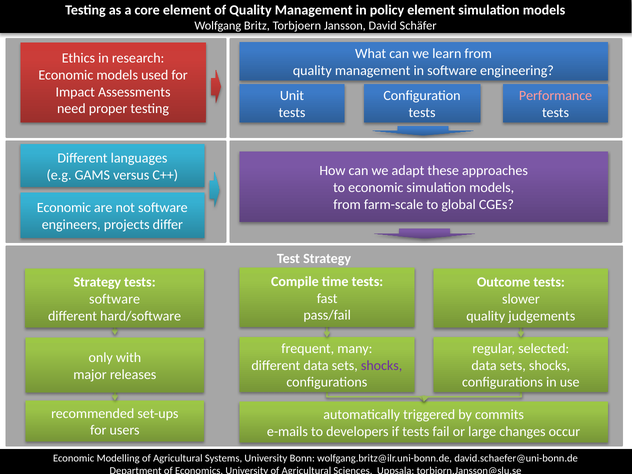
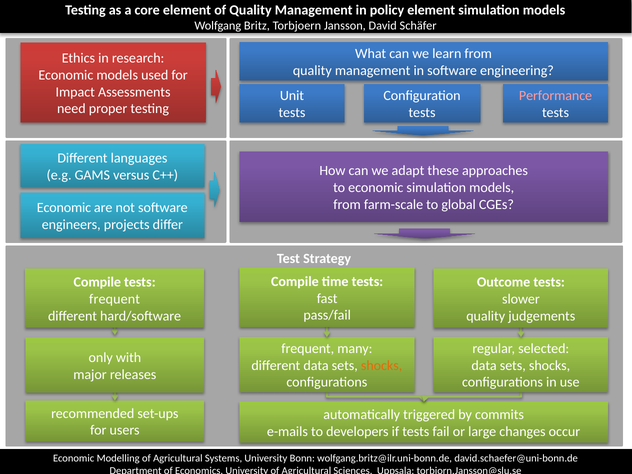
Strategy at (97, 282): Strategy -> Compile
software at (115, 299): software -> frequent
shocks at (382, 365) colour: purple -> orange
